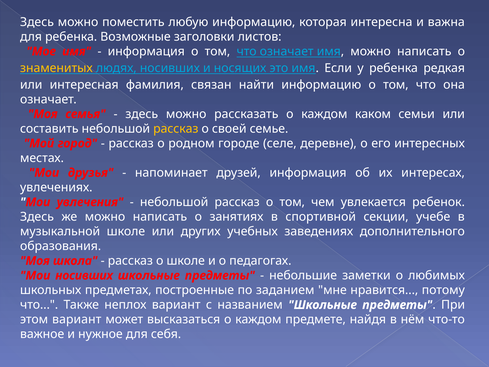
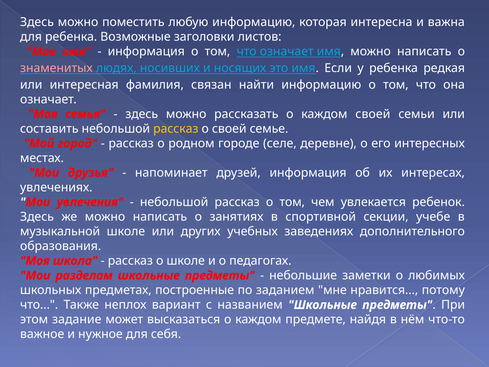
знаменитых colour: yellow -> pink
каждом каком: каком -> своей
Мои носивших: носивших -> разделам
этом вариант: вариант -> задание
